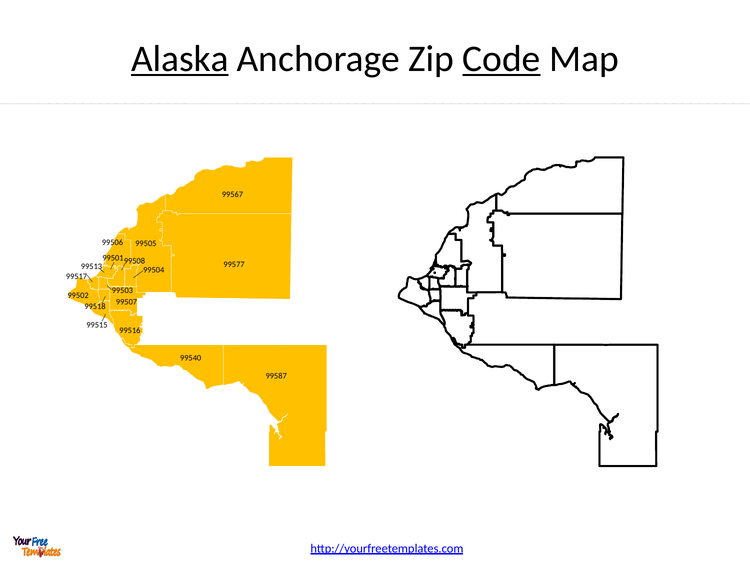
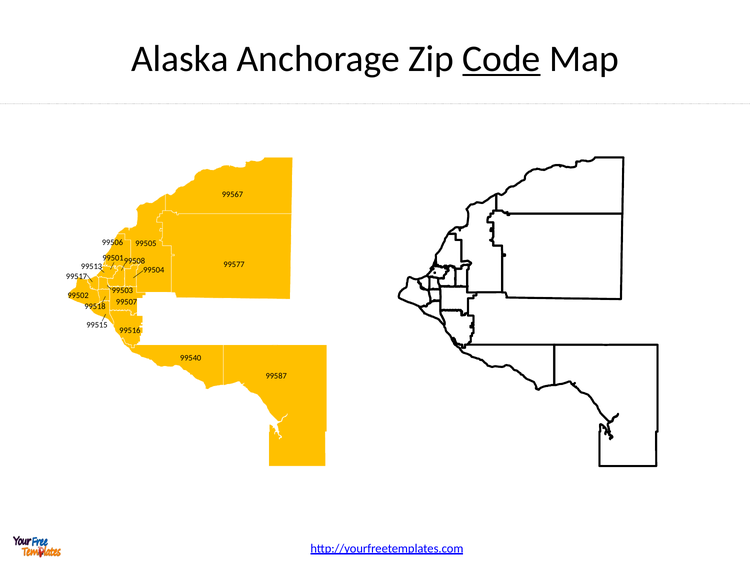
Alaska underline: present -> none
